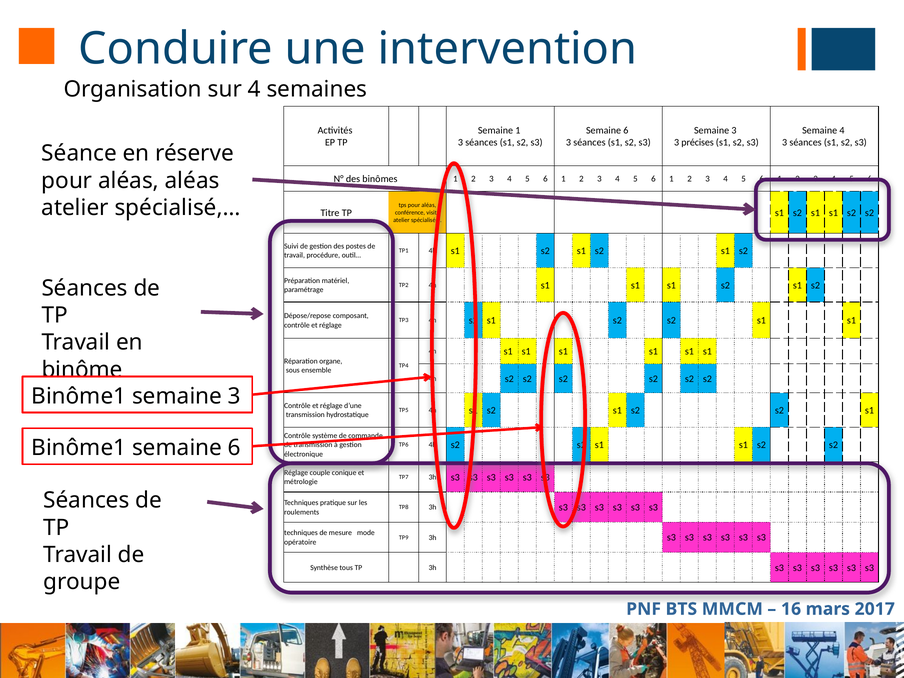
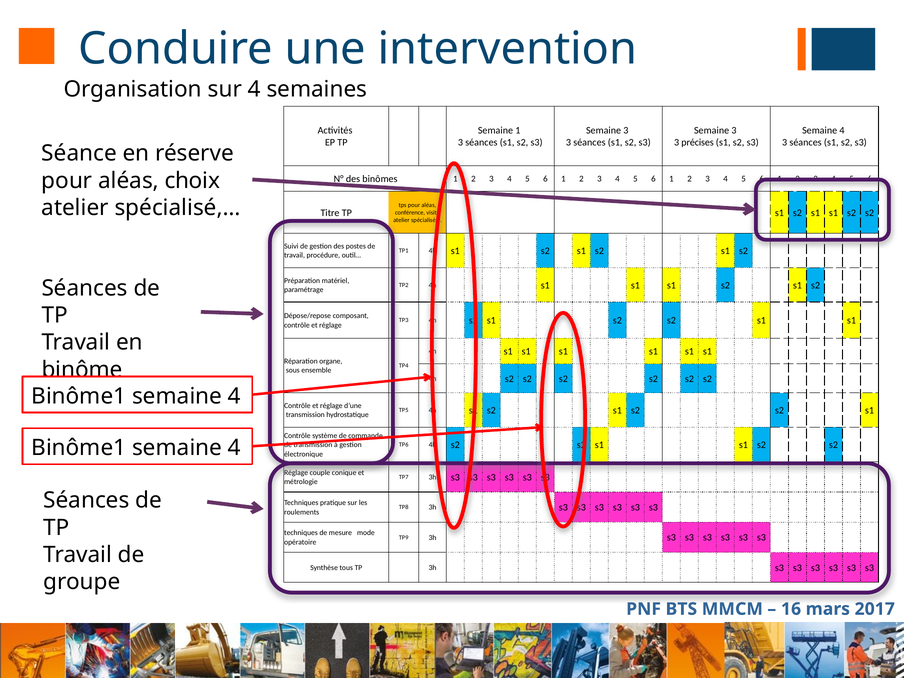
6 at (626, 130): 6 -> 3
aléas aléas: aléas -> choix
3 at (234, 396): 3 -> 4
6 at (234, 448): 6 -> 4
